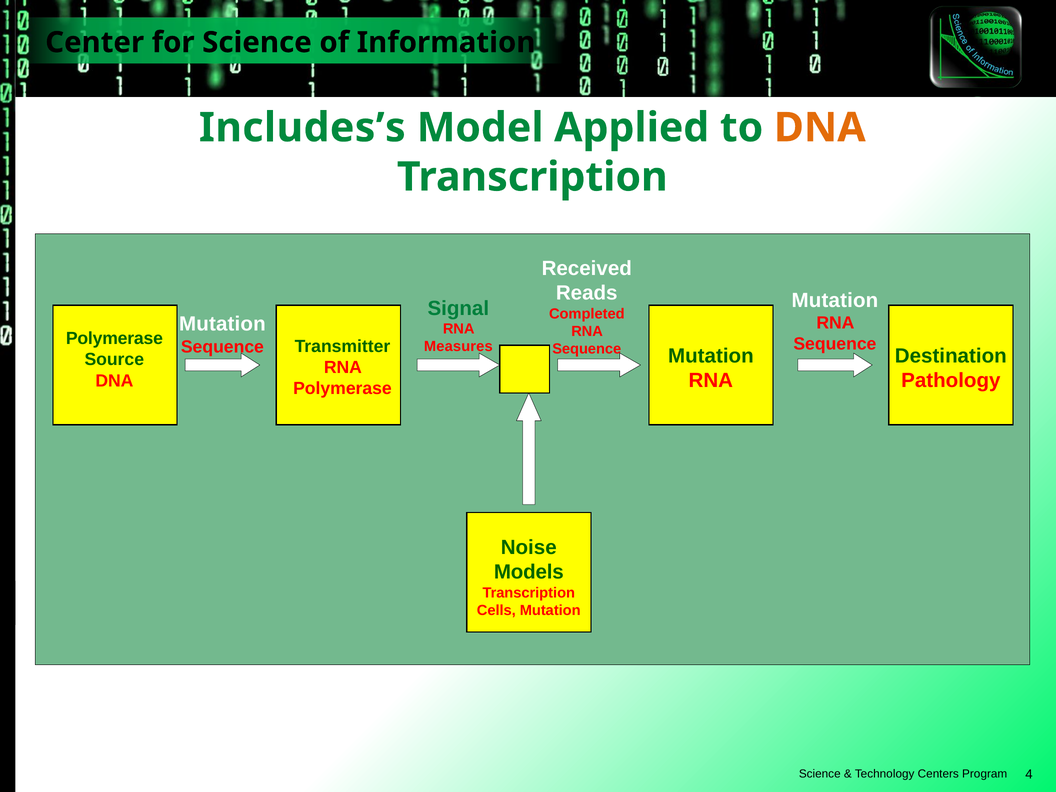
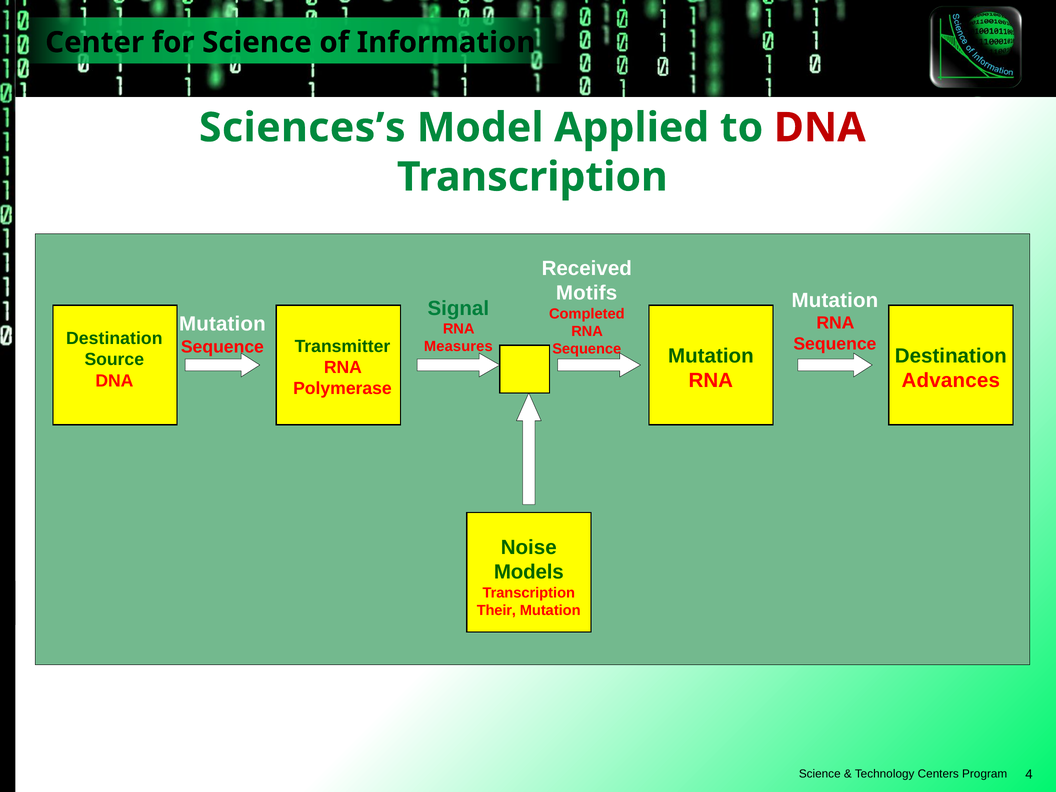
Includes’s: Includes’s -> Sciences’s
DNA at (820, 128) colour: orange -> red
Reads: Reads -> Motifs
Polymerase at (114, 339): Polymerase -> Destination
Pathology: Pathology -> Advances
Cells: Cells -> Their
